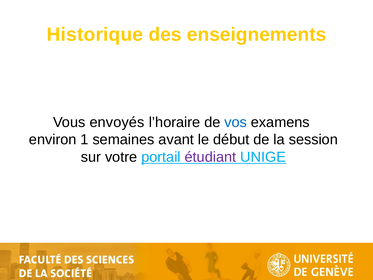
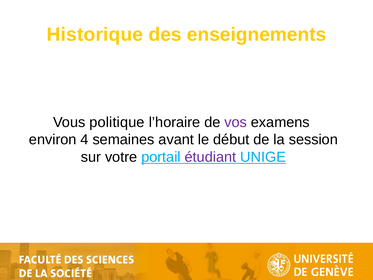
envoyés: envoyés -> politique
vos colour: blue -> purple
1: 1 -> 4
